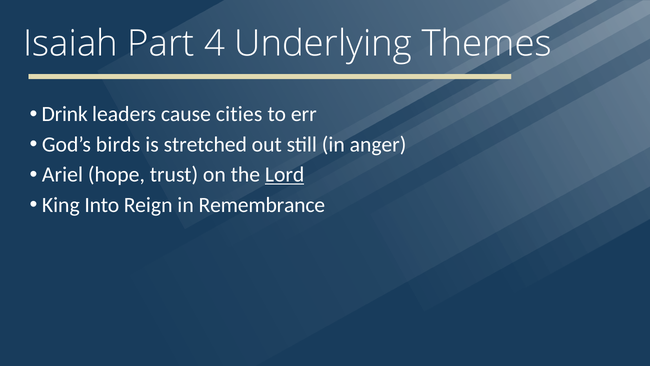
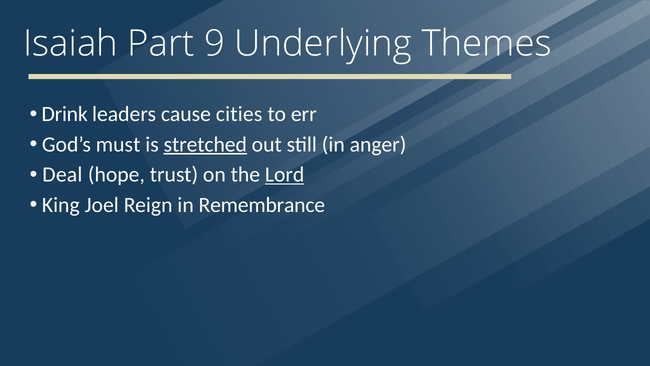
4: 4 -> 9
birds: birds -> must
stretched underline: none -> present
Ariel: Ariel -> Deal
Into: Into -> Joel
